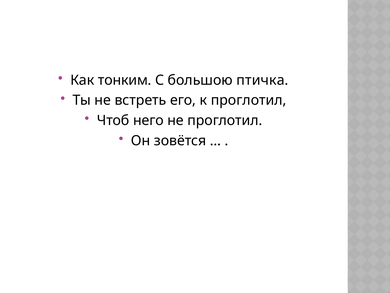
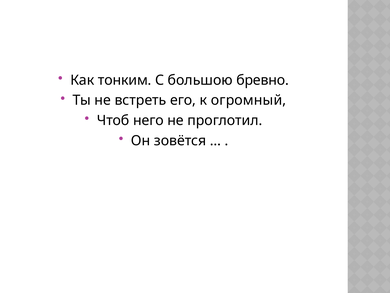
птичка: птичка -> бревно
к проглотил: проглотил -> огромный
